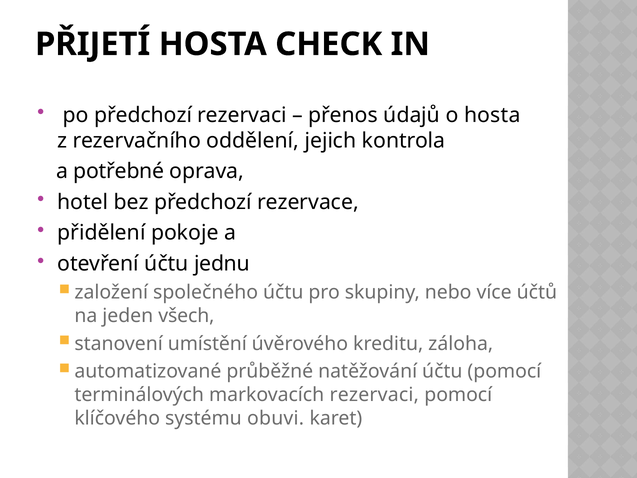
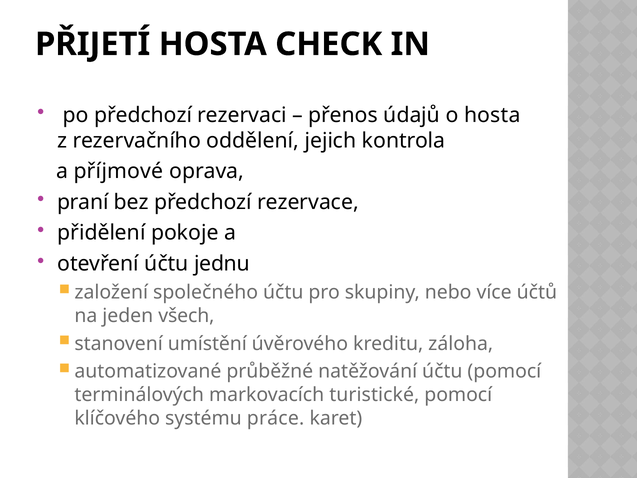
potřebné: potřebné -> příjmové
hotel: hotel -> praní
markovacích rezervaci: rezervaci -> turistické
obuvi: obuvi -> práce
